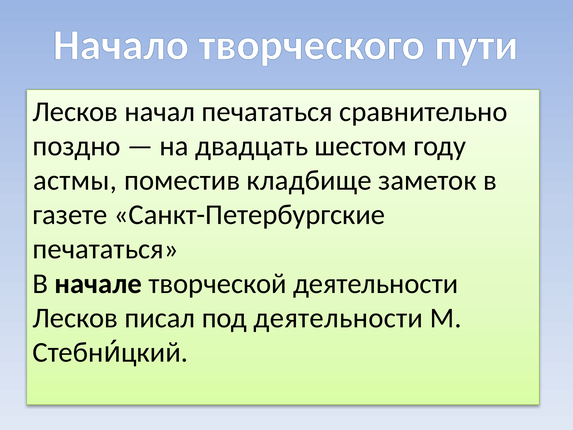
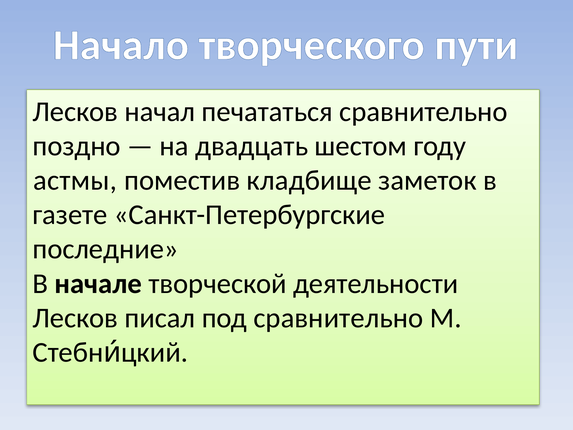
печататься at (106, 249): печататься -> последние
под деятельности: деятельности -> сравнительно
